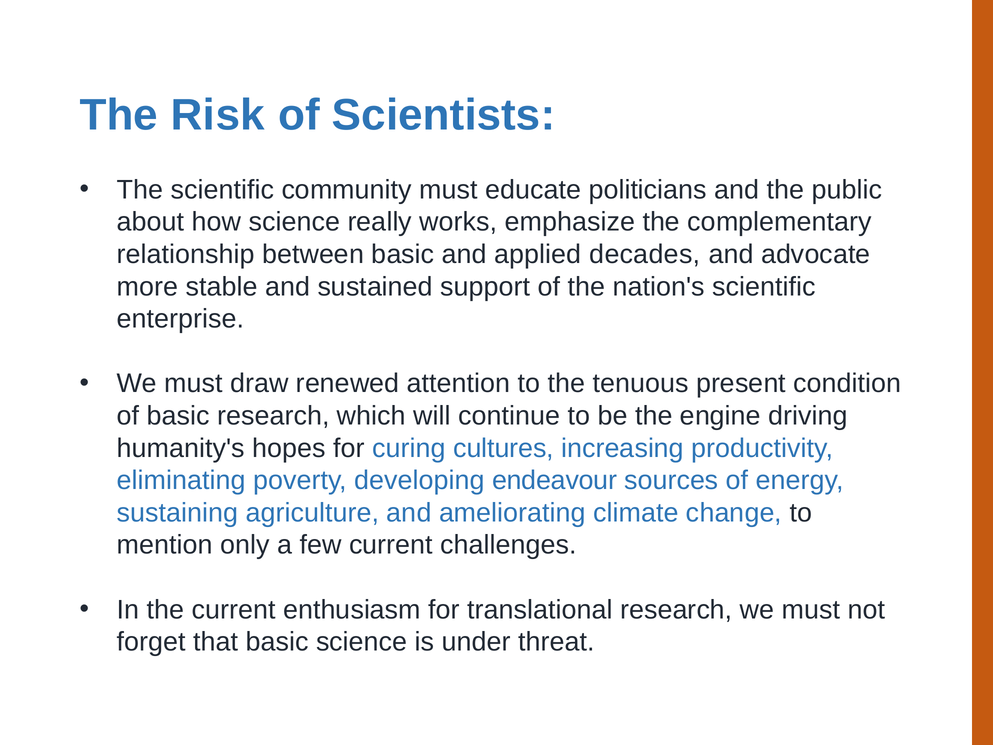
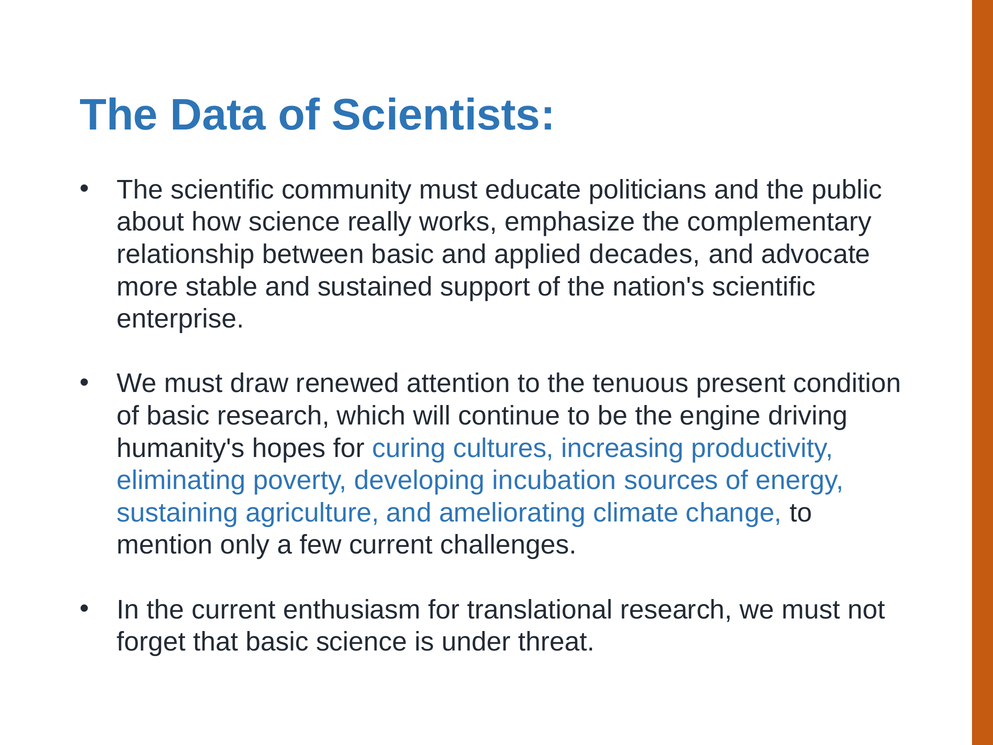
Risk: Risk -> Data
endeavour: endeavour -> incubation
